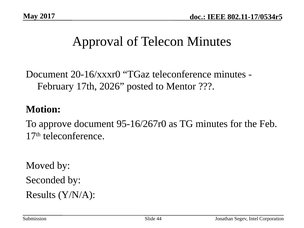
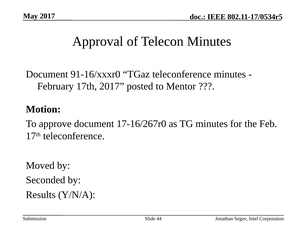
20-16/xxxr0: 20-16/xxxr0 -> 91-16/xxxr0
17th 2026: 2026 -> 2017
95-16/267r0: 95-16/267r0 -> 17-16/267r0
